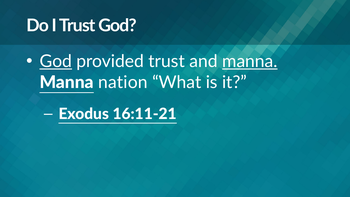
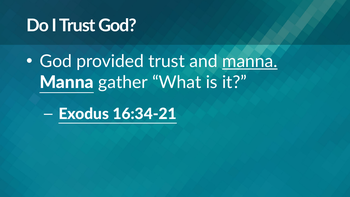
God at (56, 61) underline: present -> none
nation: nation -> gather
16:11-21: 16:11-21 -> 16:34-21
